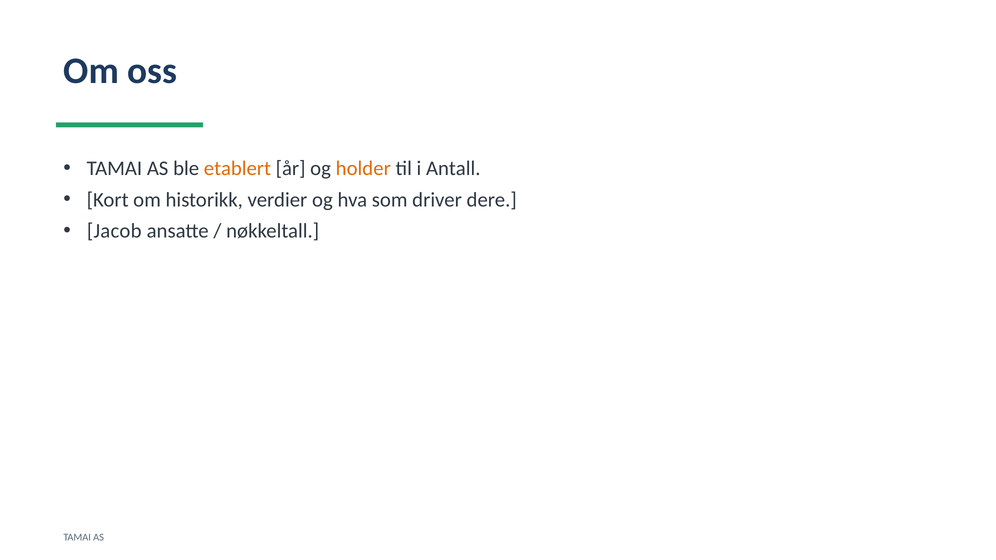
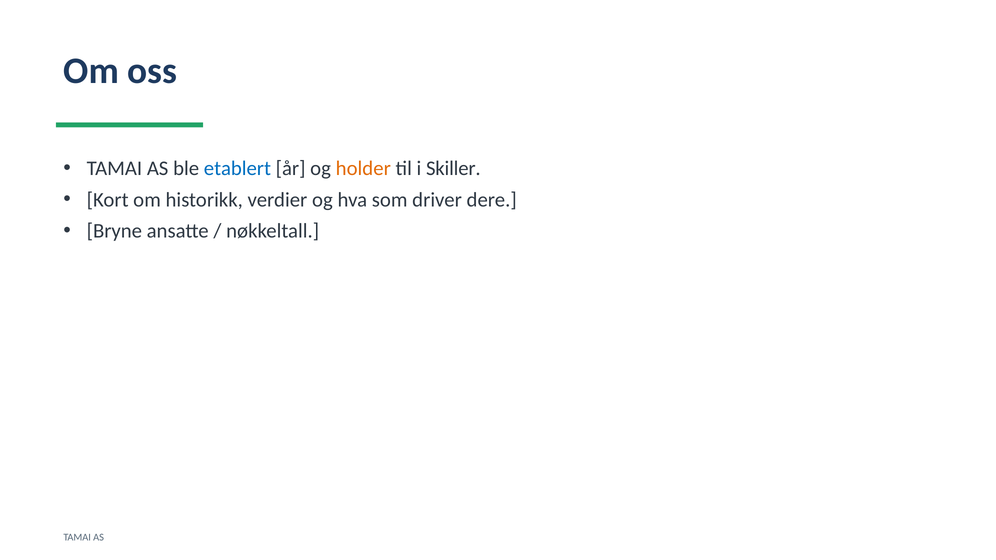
etablert colour: orange -> blue
Antall: Antall -> Skiller
Jacob: Jacob -> Bryne
